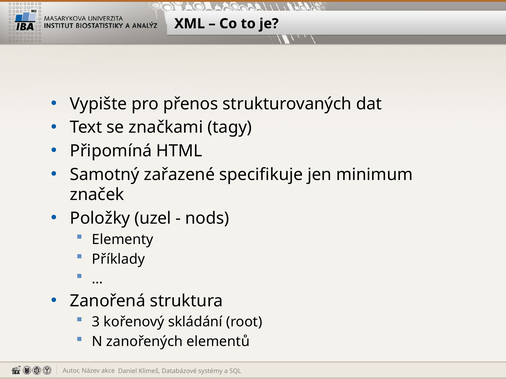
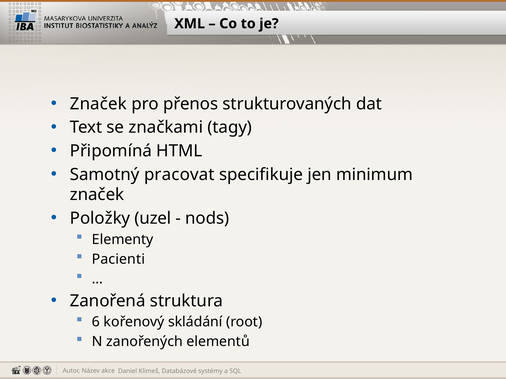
Vypište at (98, 104): Vypište -> Značek
zařazené: zařazené -> pracovat
Příklady: Příklady -> Pacienti
3: 3 -> 6
